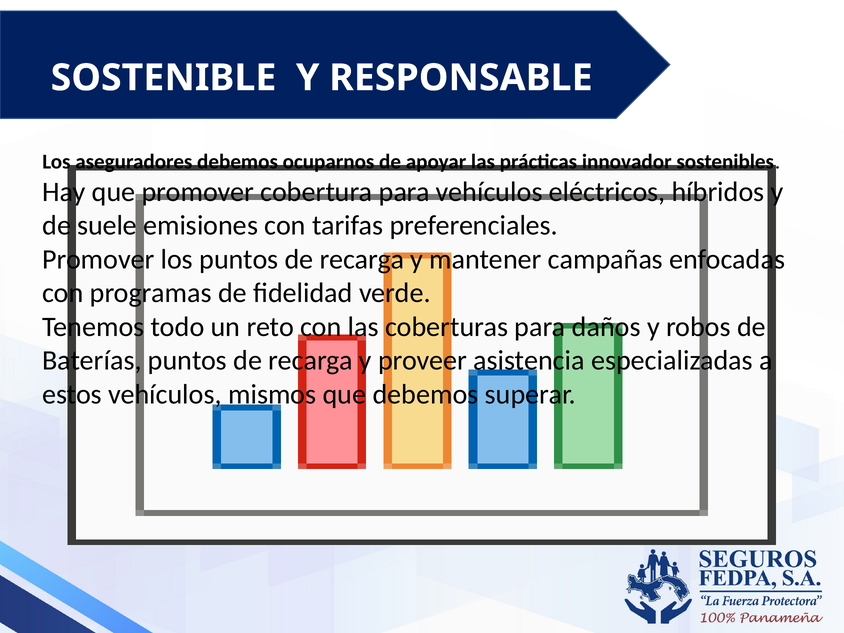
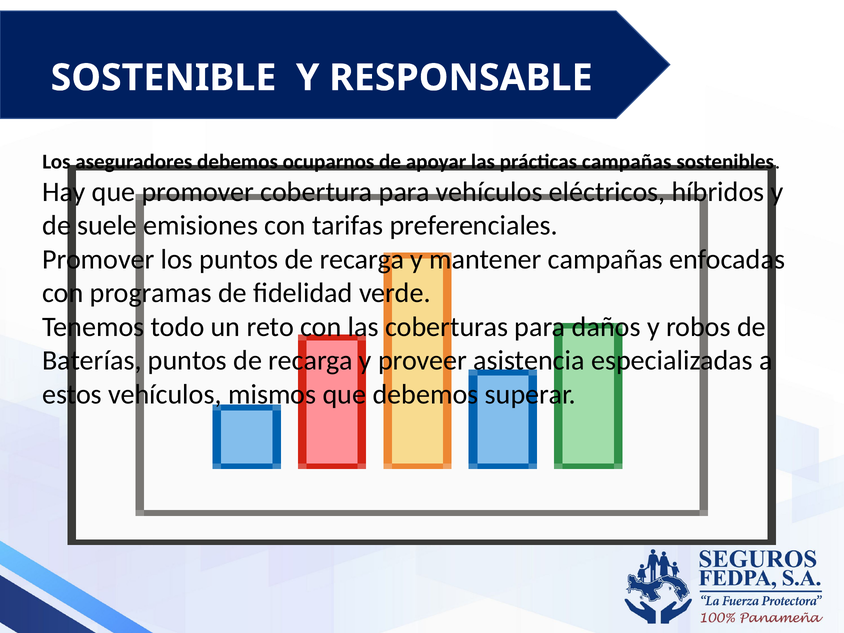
prácticas innovador: innovador -> campañas
